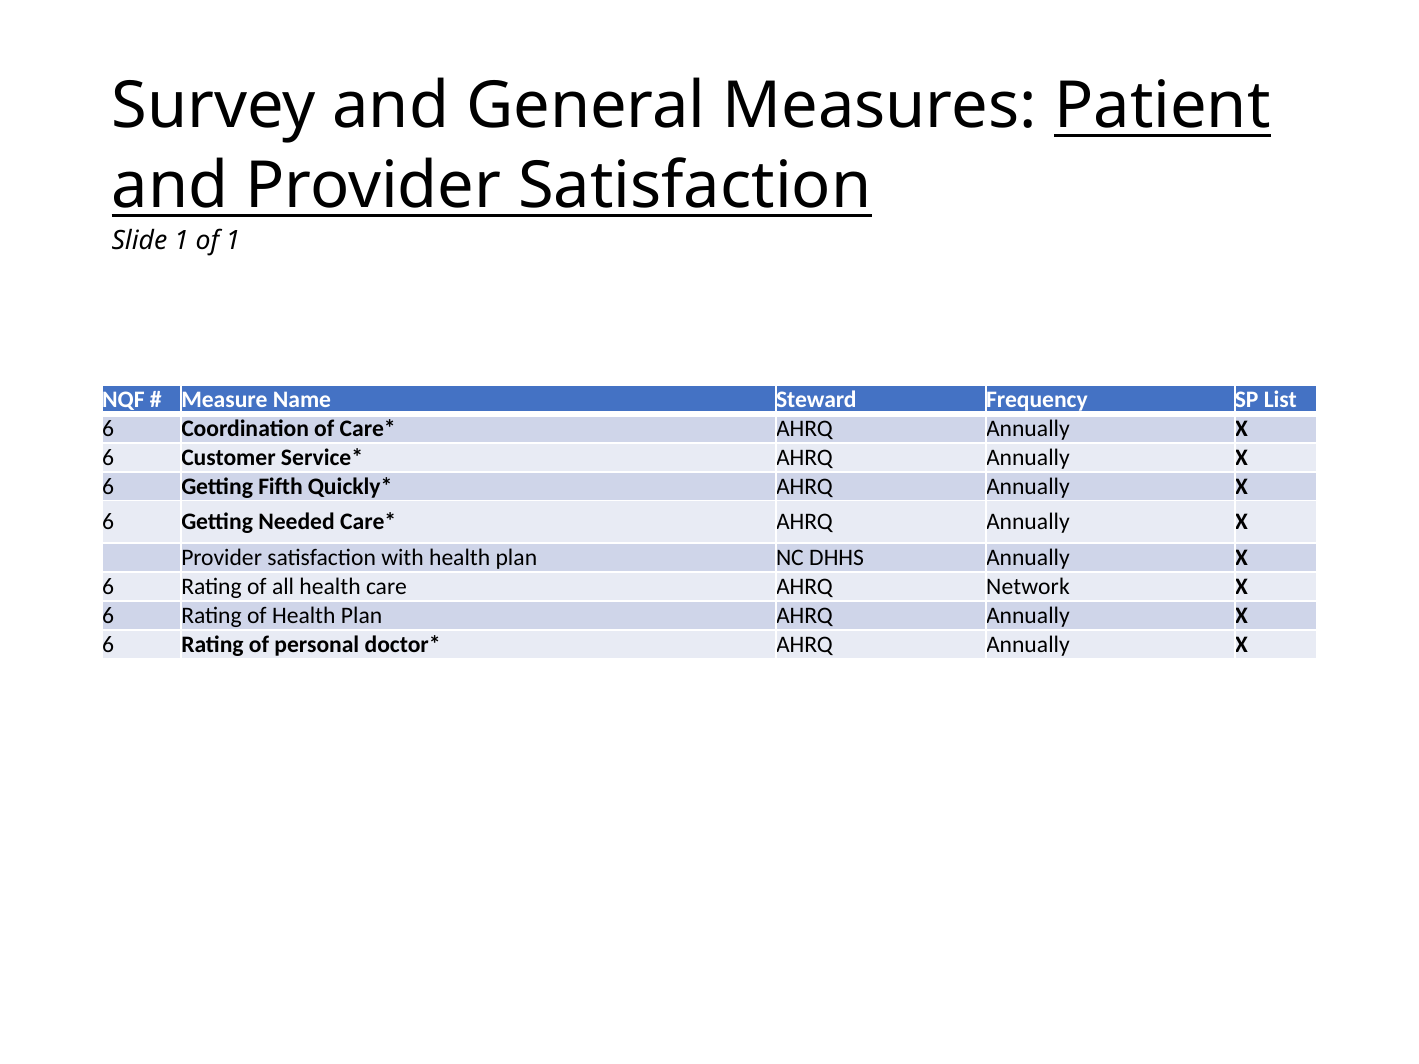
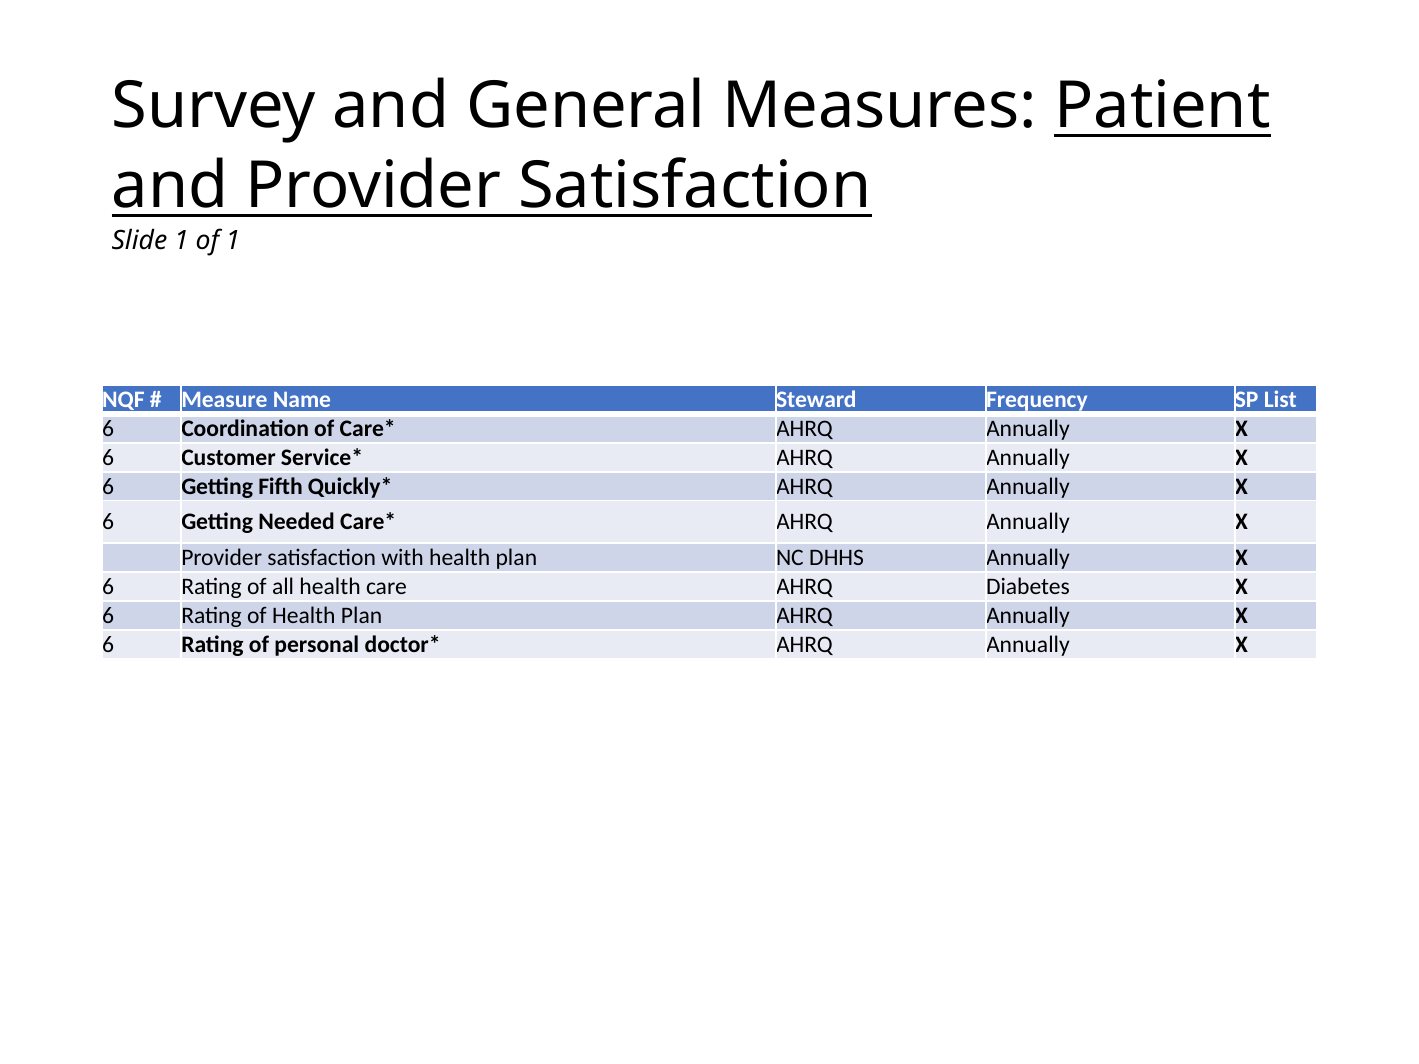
Network: Network -> Diabetes
